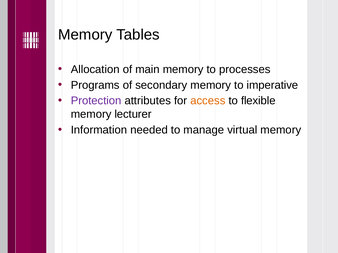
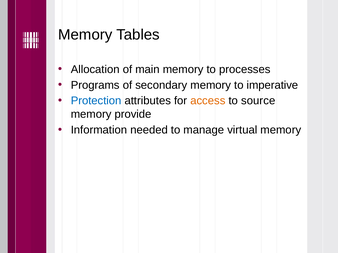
Protection colour: purple -> blue
flexible: flexible -> source
lecturer: lecturer -> provide
